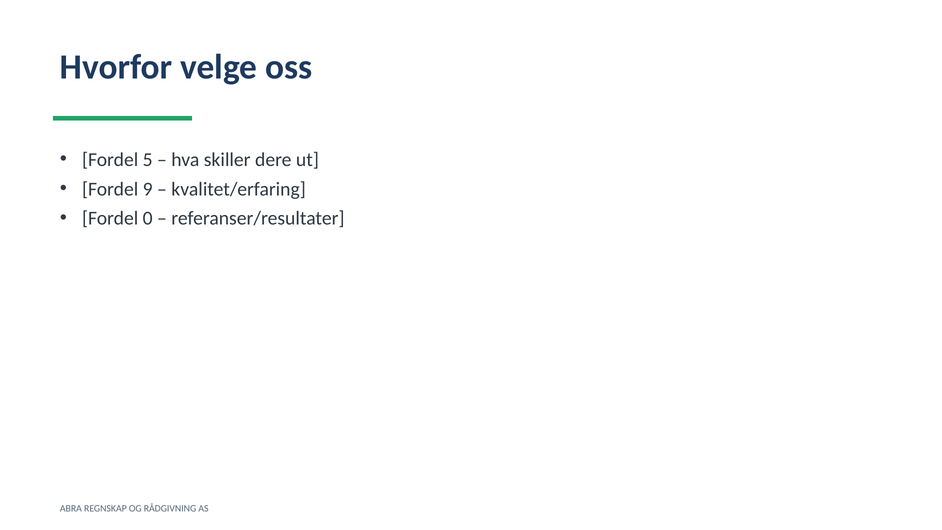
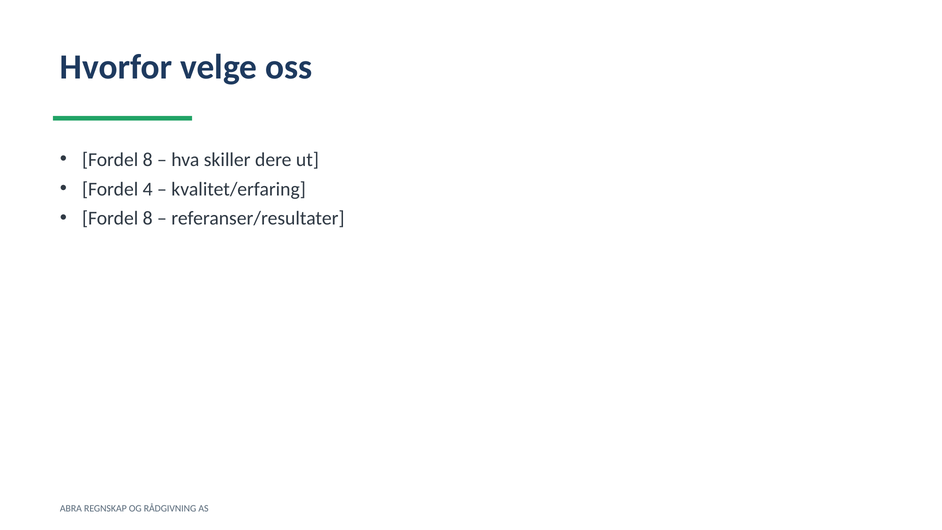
5 at (148, 160): 5 -> 8
9: 9 -> 4
0 at (148, 218): 0 -> 8
